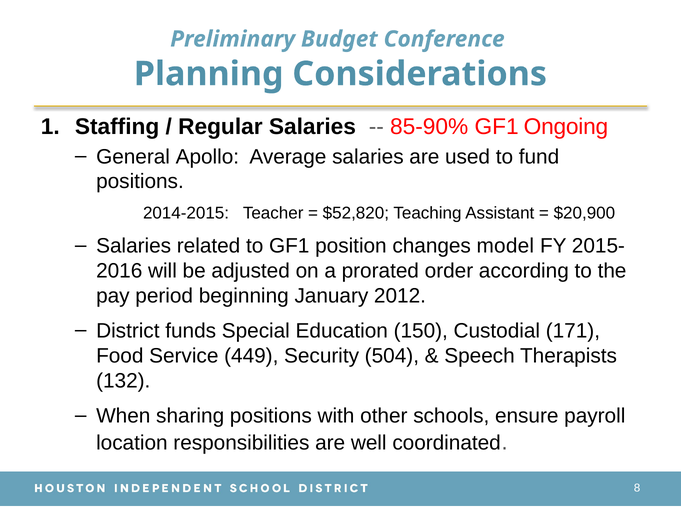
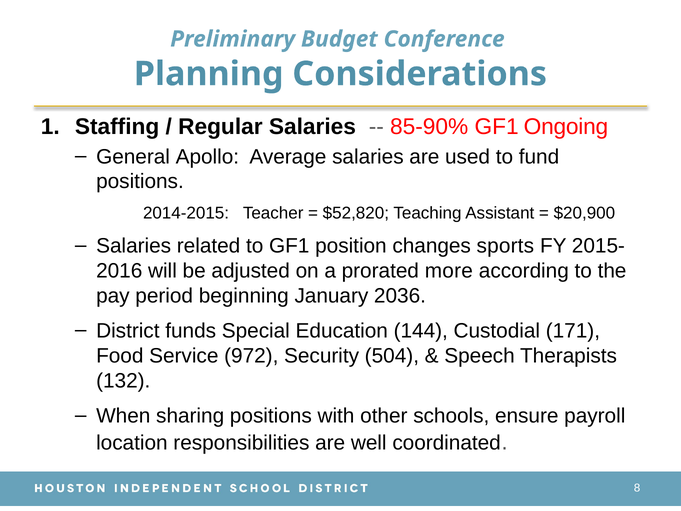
model: model -> sports
order: order -> more
2012: 2012 -> 2036
150: 150 -> 144
449: 449 -> 972
